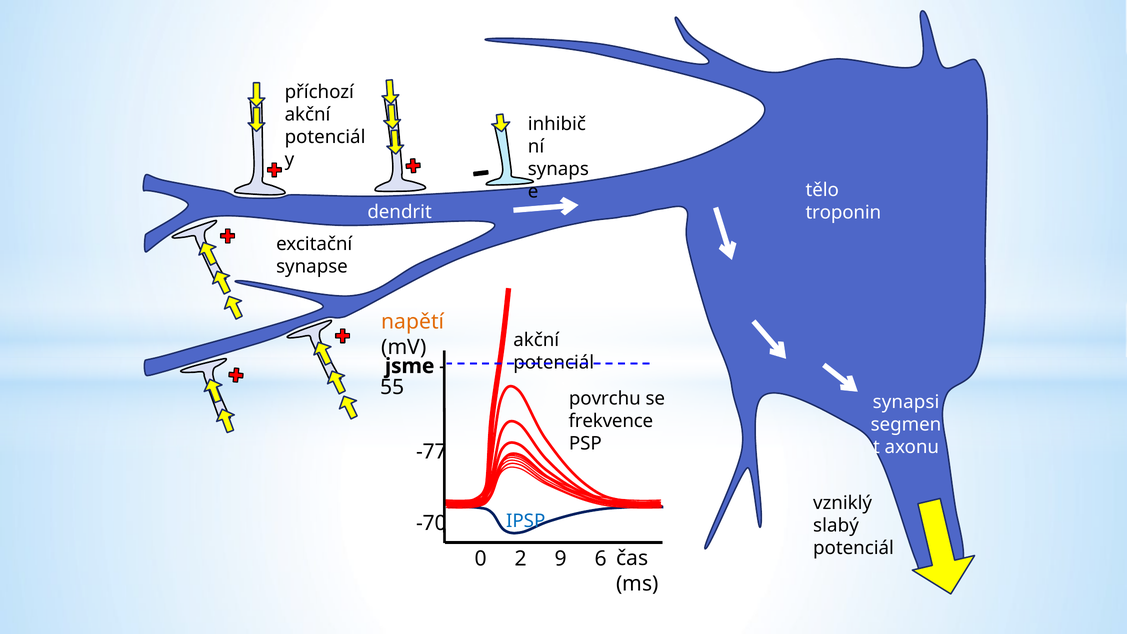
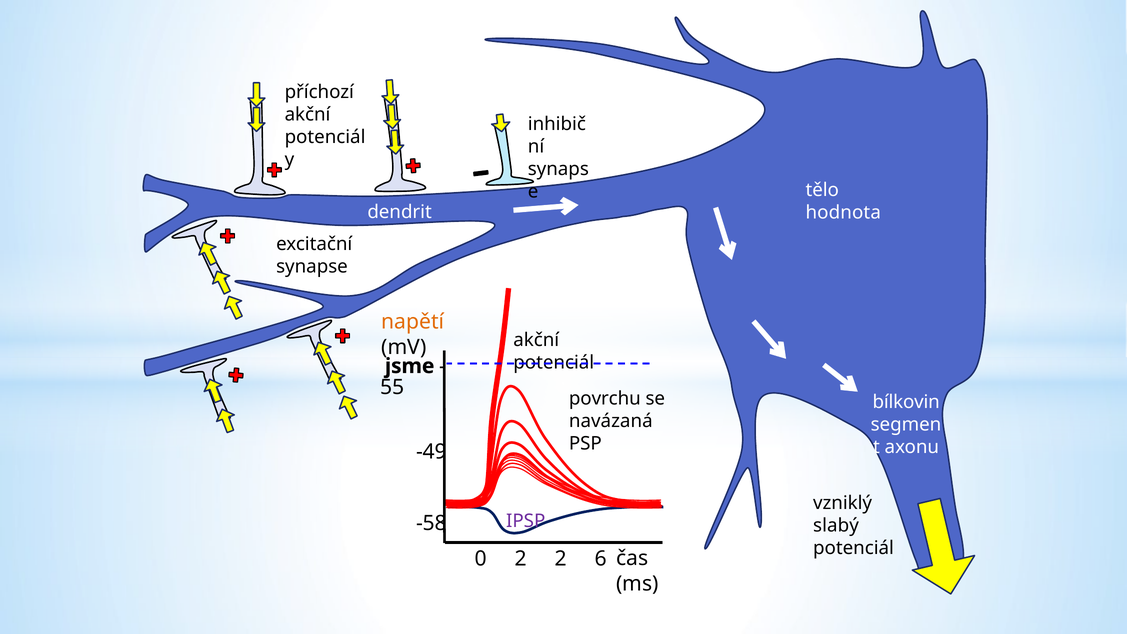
troponin: troponin -> hodnota
synapsi: synapsi -> bílkovin
frekvence: frekvence -> navázaná
-77: -77 -> -49
IPSP colour: blue -> purple
-70: -70 -> -58
2 9: 9 -> 2
